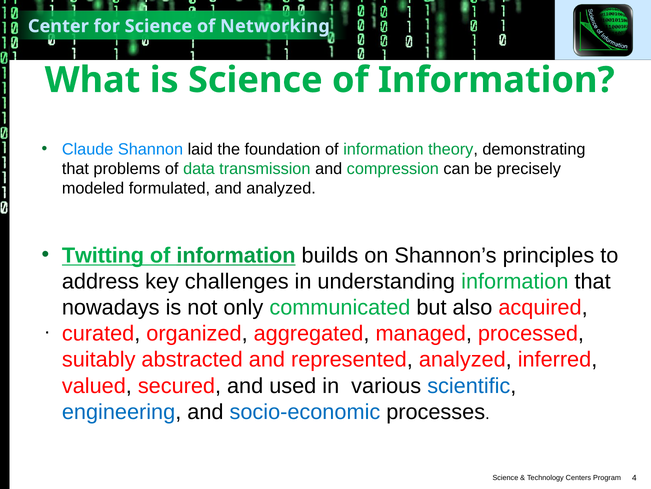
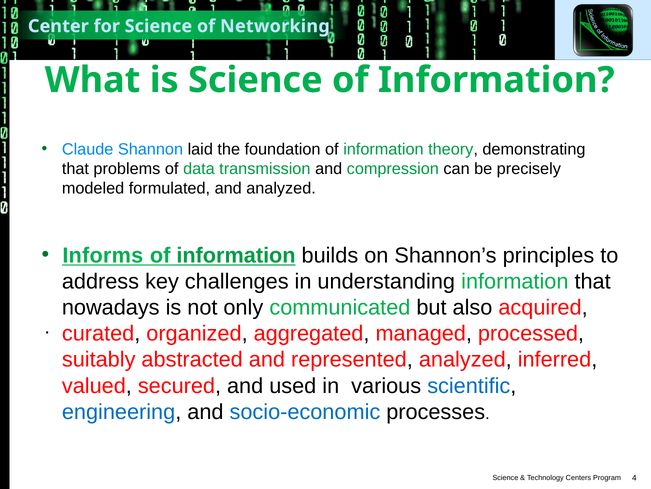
Twitting: Twitting -> Informs
